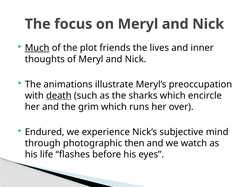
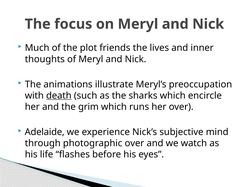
Much underline: present -> none
Endured: Endured -> Adelaide
photographic then: then -> over
